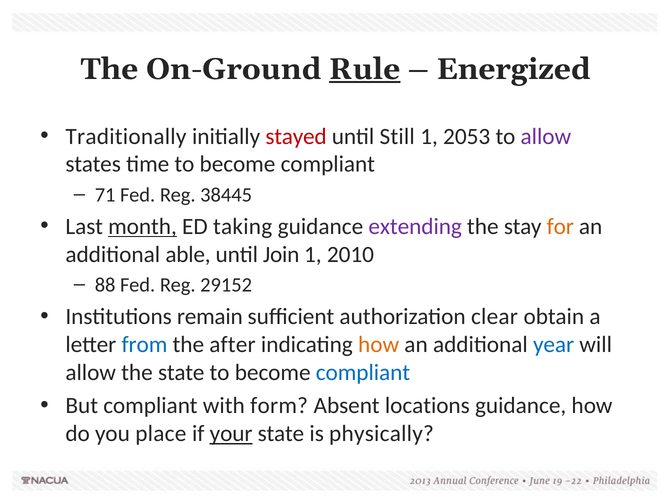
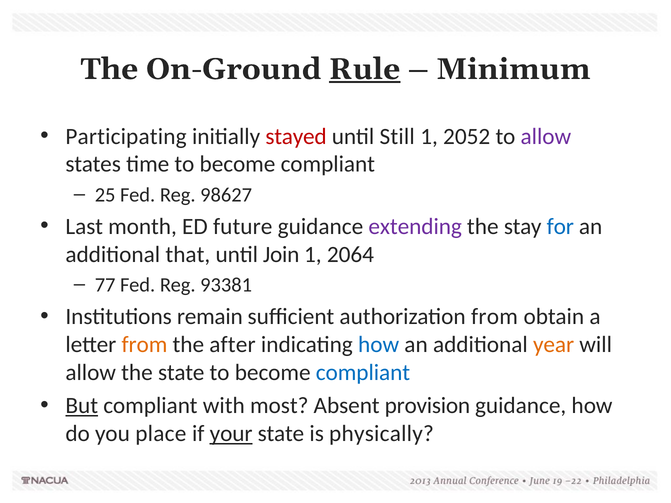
Energized: Energized -> Minimum
Traditionally: Traditionally -> Participating
2053: 2053 -> 2052
71: 71 -> 25
38445: 38445 -> 98627
month underline: present -> none
taking: taking -> future
for colour: orange -> blue
able: able -> that
2010: 2010 -> 2064
88: 88 -> 77
29152: 29152 -> 93381
authorization clear: clear -> from
from at (144, 345) colour: blue -> orange
how at (379, 345) colour: orange -> blue
year colour: blue -> orange
But underline: none -> present
form: form -> most
locations: locations -> provision
